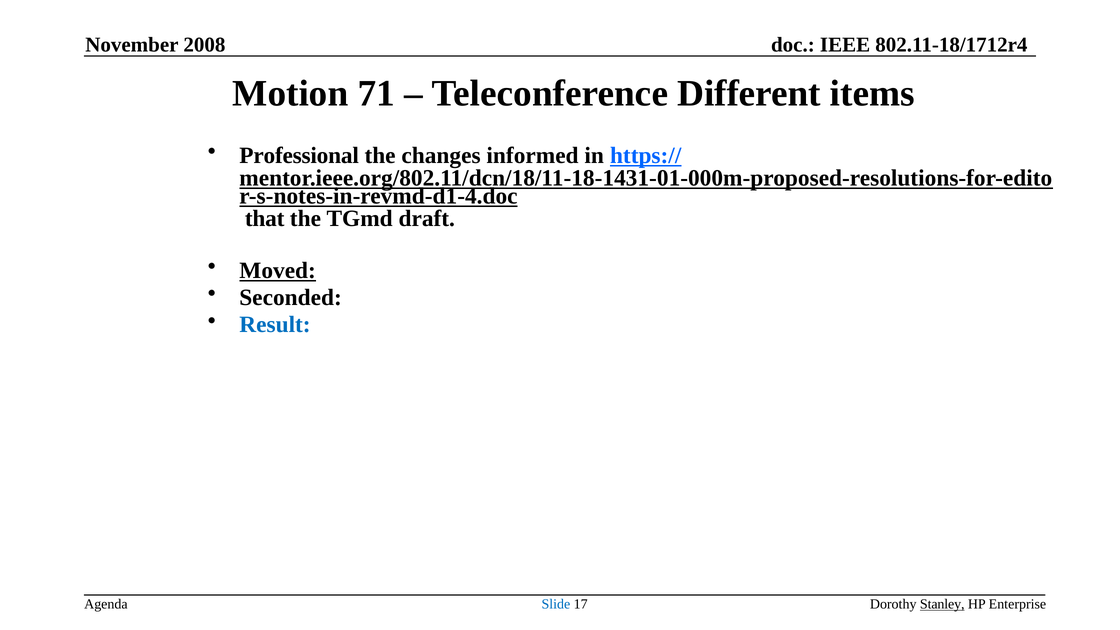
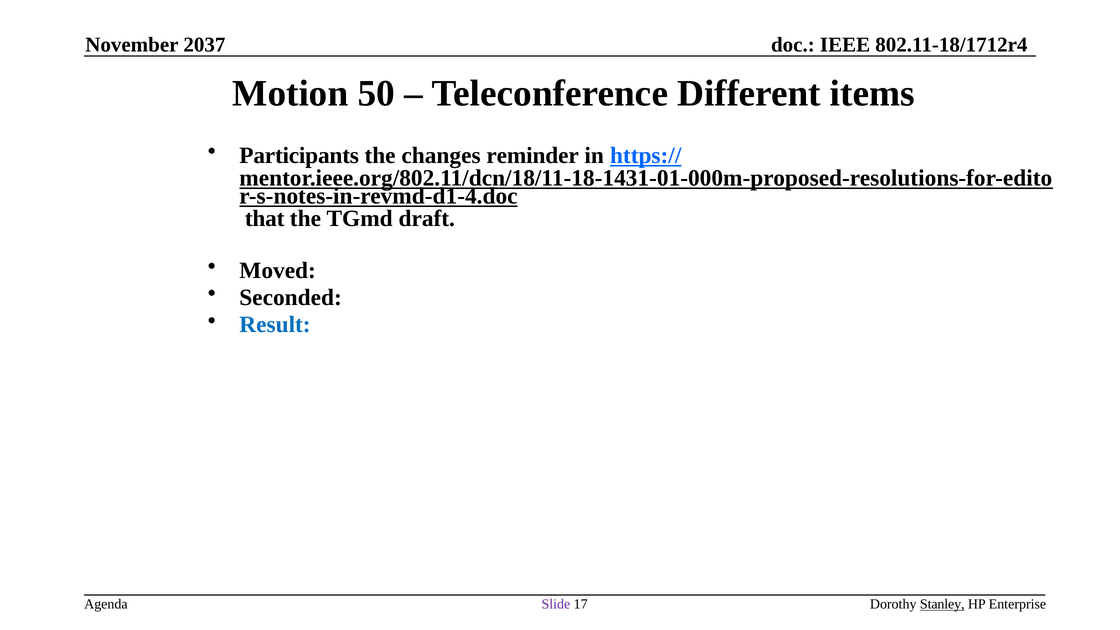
2008: 2008 -> 2037
71: 71 -> 50
Professional: Professional -> Participants
informed: informed -> reminder
Moved underline: present -> none
Slide colour: blue -> purple
